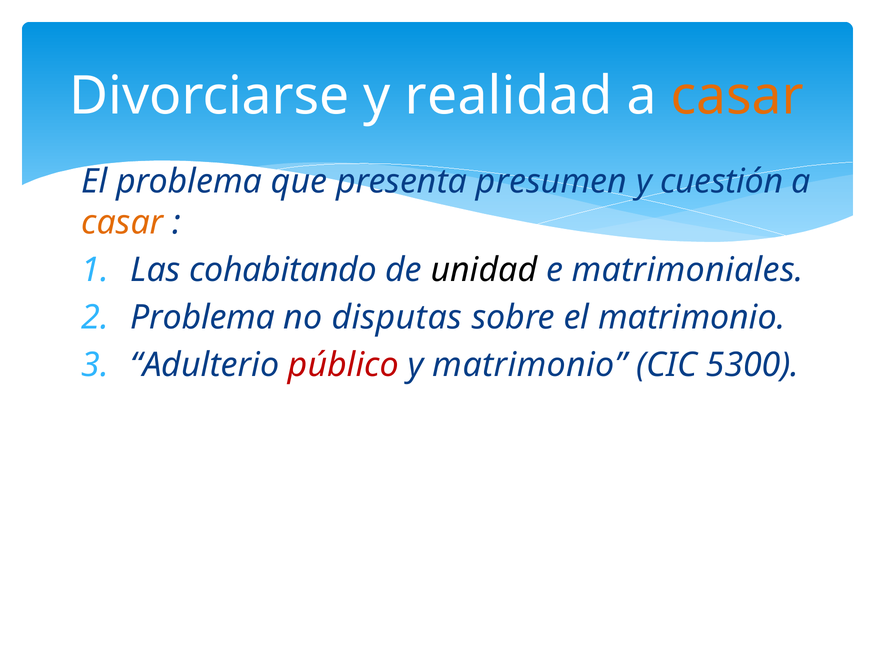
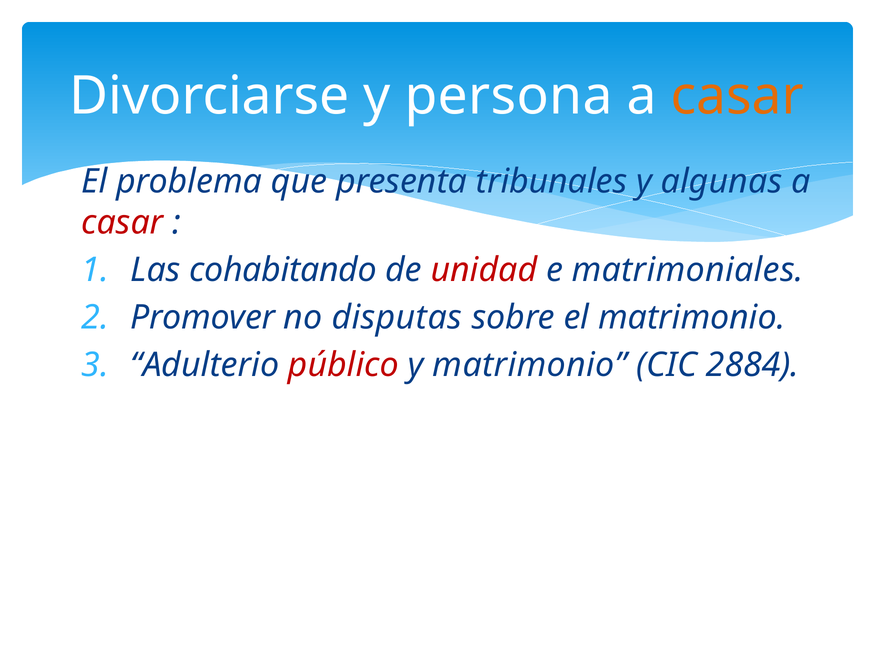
realidad: realidad -> persona
presumen: presumen -> tribunales
cuestión: cuestión -> algunas
casar at (122, 222) colour: orange -> red
unidad colour: black -> red
Problema at (203, 317): Problema -> Promover
5300: 5300 -> 2884
